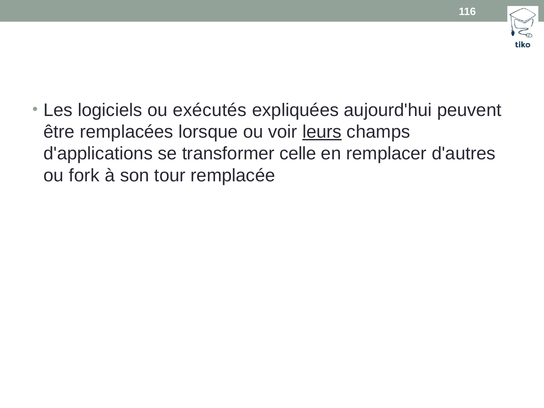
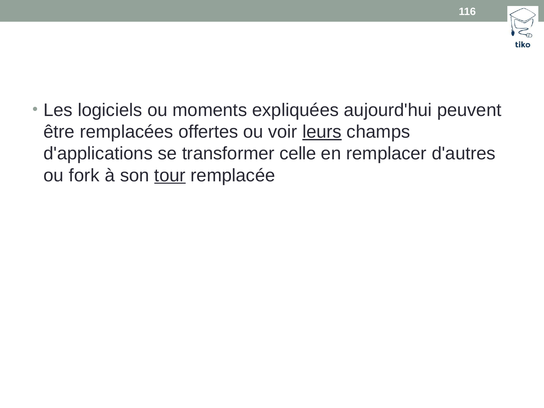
exécutés: exécutés -> moments
lorsque: lorsque -> offertes
tour underline: none -> present
